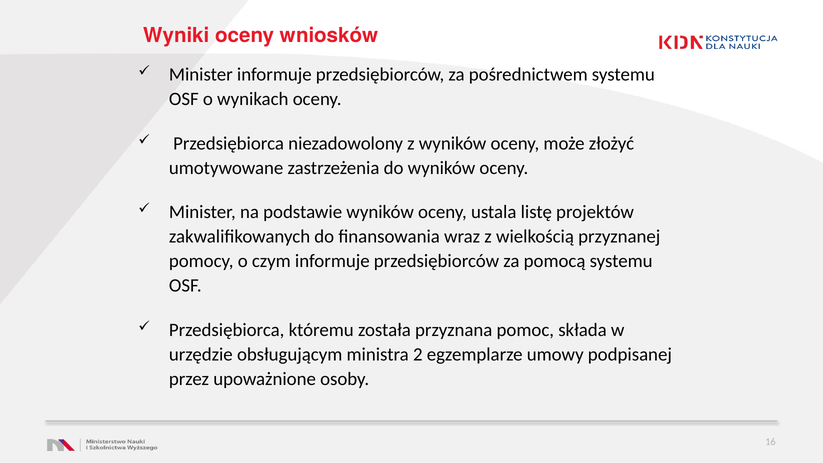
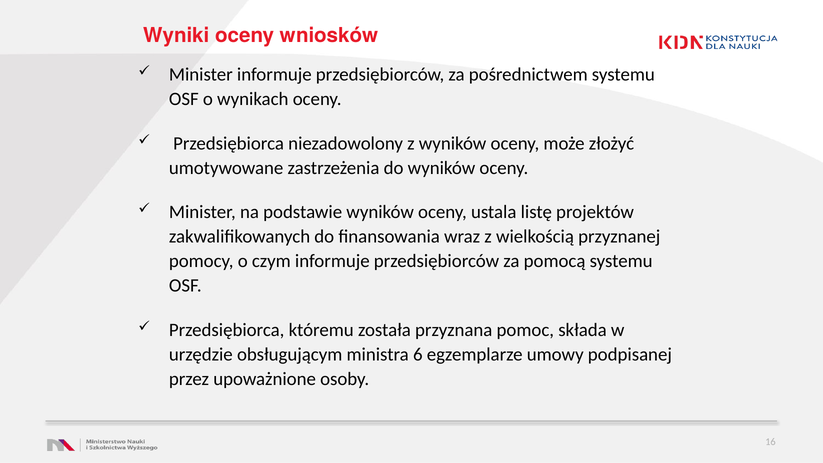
2: 2 -> 6
